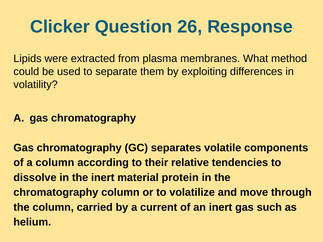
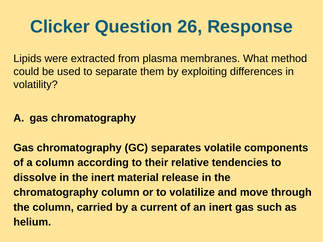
protein: protein -> release
